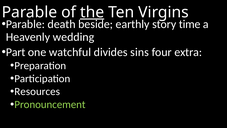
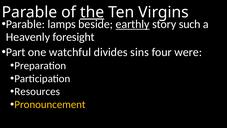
death: death -> lamps
earthly underline: none -> present
time: time -> such
wedding: wedding -> foresight
extra: extra -> were
Pronouncement colour: light green -> yellow
